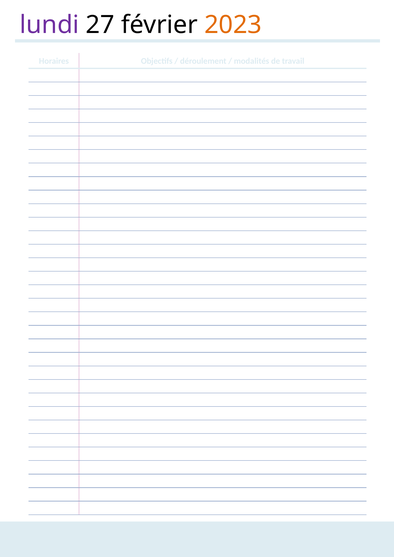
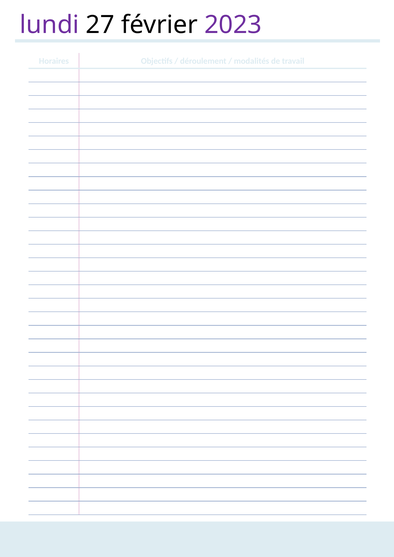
2023 colour: orange -> purple
